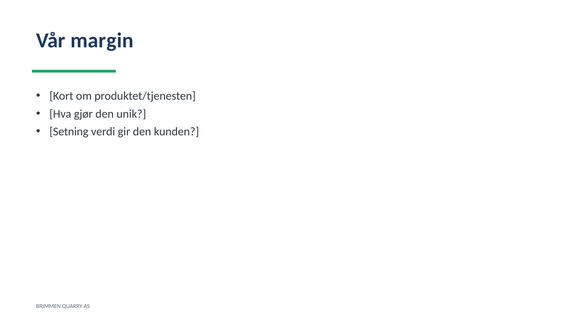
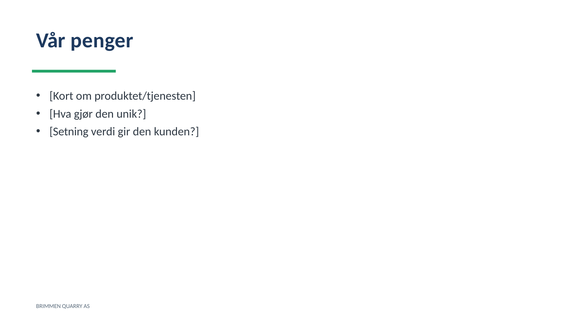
margin: margin -> penger
